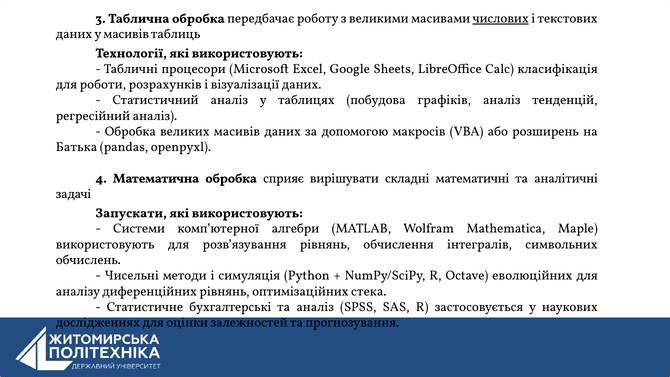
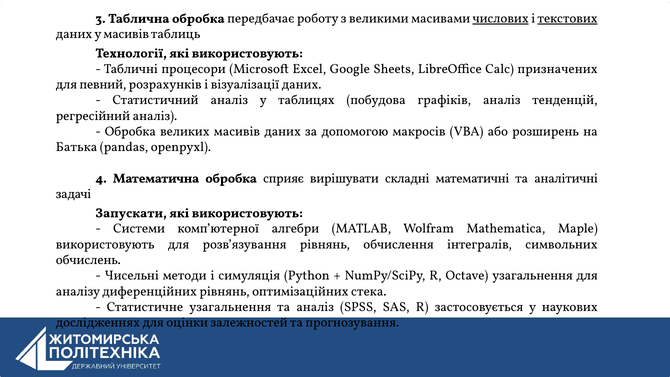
текстових underline: none -> present
класифікація: класифікація -> призначених
роботи: роботи -> певний
Octave еволюційних: еволюційних -> узагальнення
Статистичне бухгалтерські: бухгалтерські -> узагальнення
